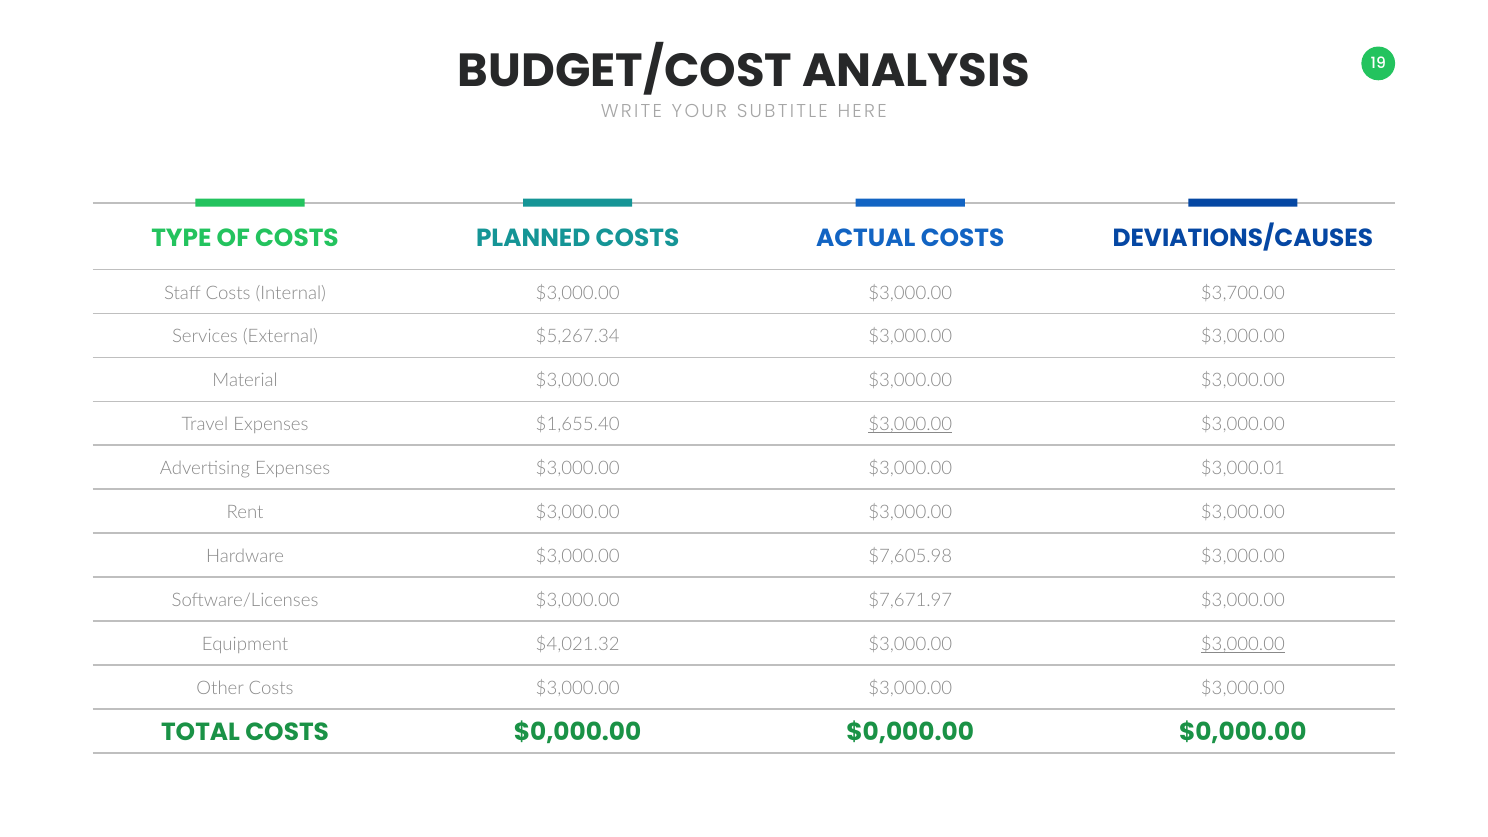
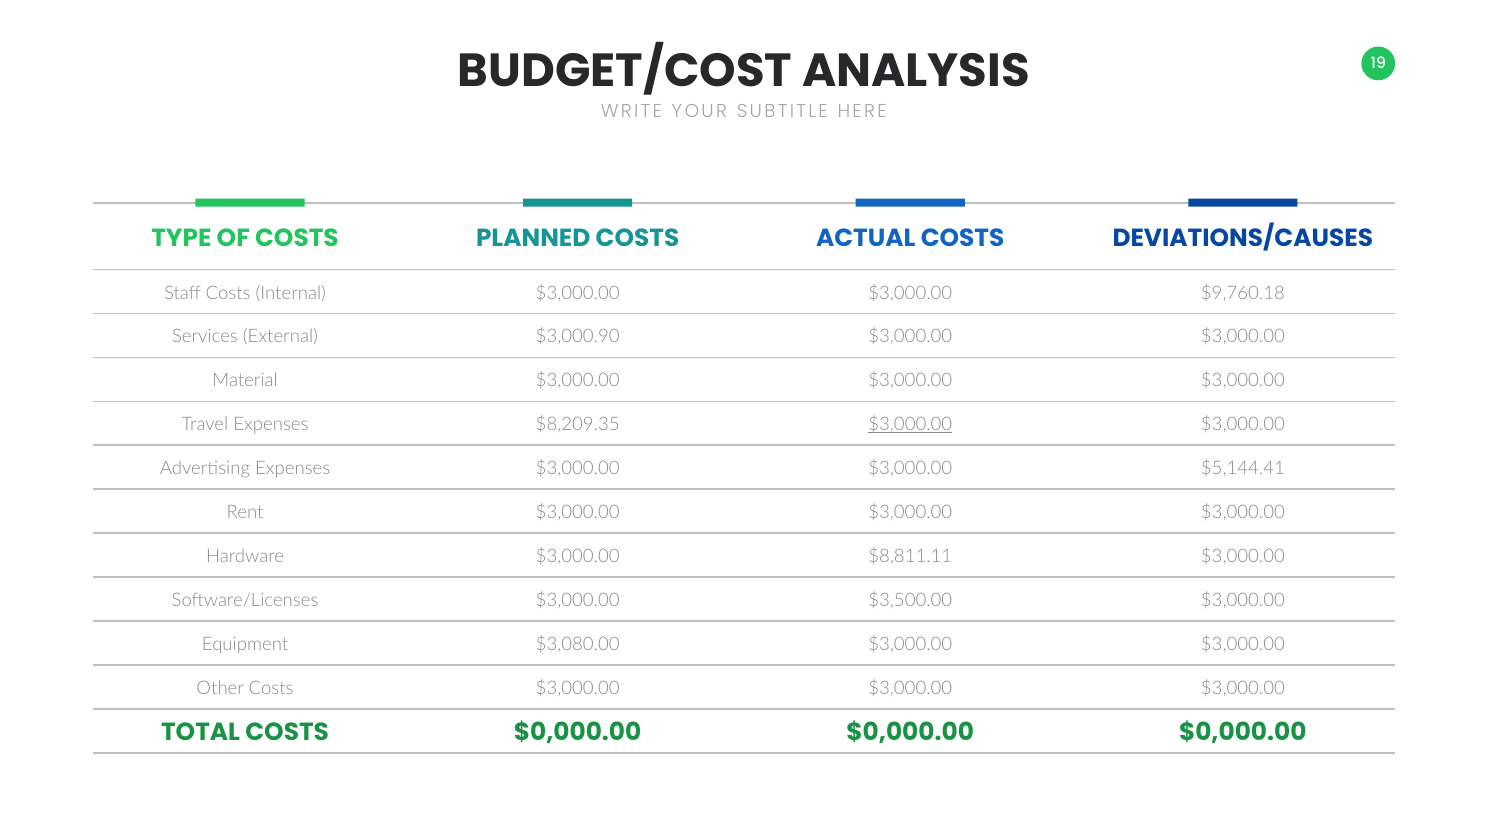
$3,700.00: $3,700.00 -> $9,760.18
$5,267.34: $5,267.34 -> $3,000.90
$1,655.40: $1,655.40 -> $8,209.35
$3,000.01: $3,000.01 -> $5,144.41
$7,605.98: $7,605.98 -> $8,811.11
$7,671.97: $7,671.97 -> $3,500.00
$4,021.32: $4,021.32 -> $3,080.00
$3,000.00 at (1243, 645) underline: present -> none
